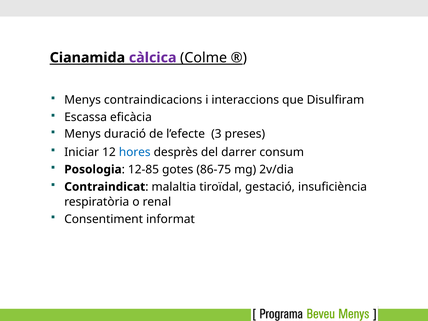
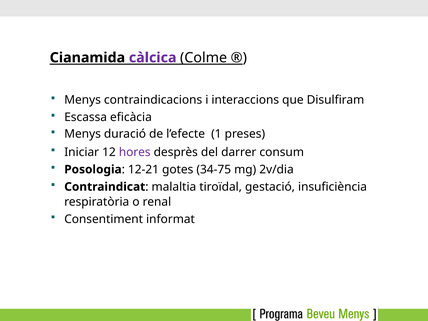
3: 3 -> 1
hores colour: blue -> purple
12-85: 12-85 -> 12-21
86-75: 86-75 -> 34-75
